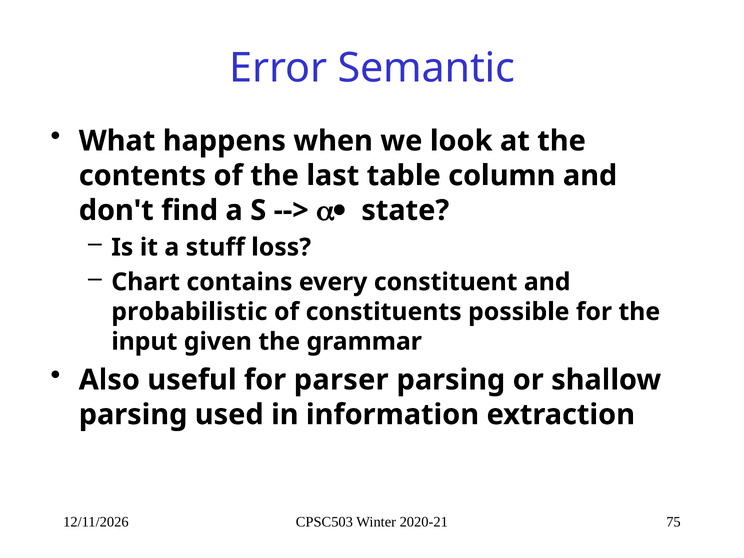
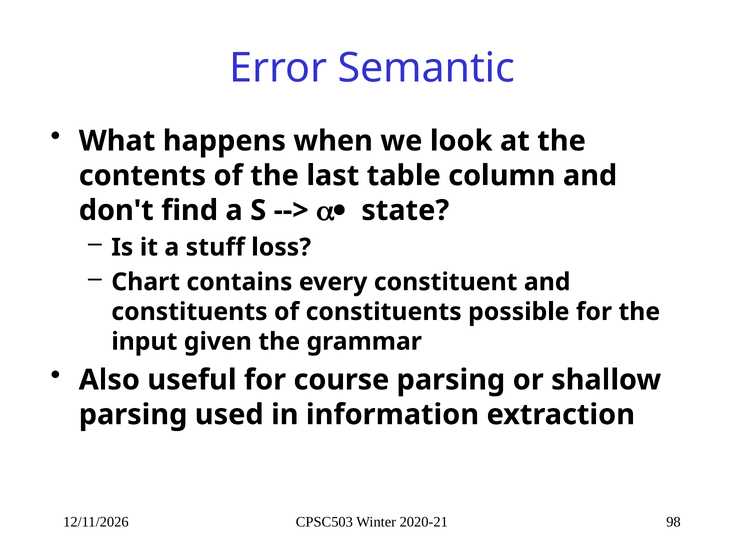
probabilistic at (189, 312): probabilistic -> constituents
parser: parser -> course
75: 75 -> 98
